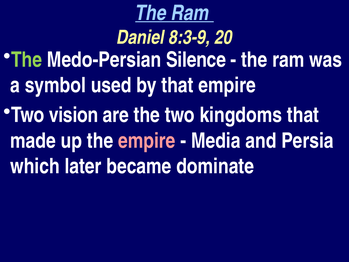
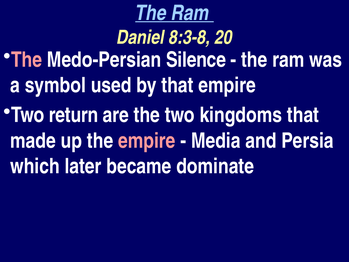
8:3-9: 8:3-9 -> 8:3-8
The at (27, 60) colour: light green -> pink
vision: vision -> return
